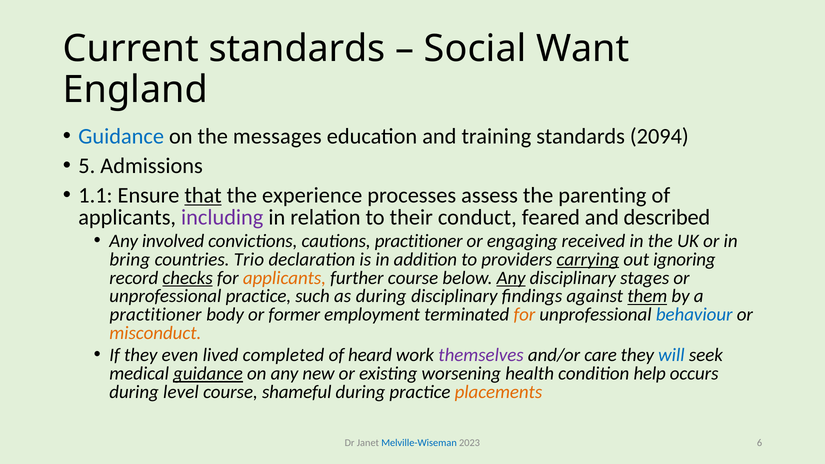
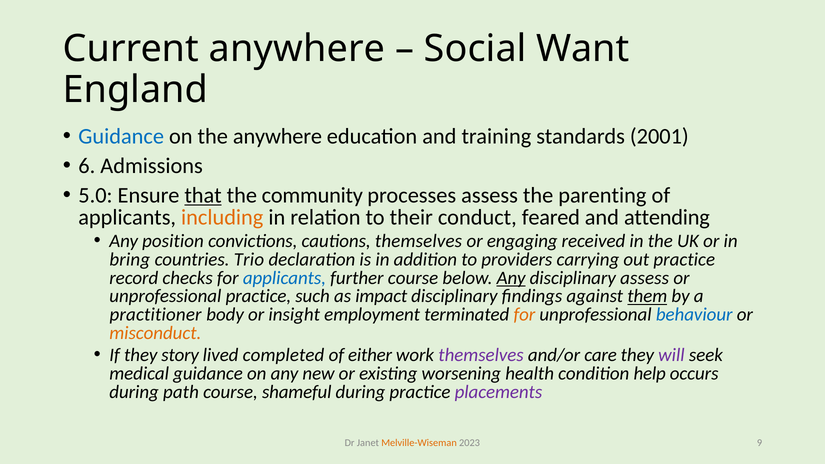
Current standards: standards -> anywhere
the messages: messages -> anywhere
2094: 2094 -> 2001
5: 5 -> 6
1.1: 1.1 -> 5.0
experience: experience -> community
including colour: purple -> orange
described: described -> attending
involved: involved -> position
cautions practitioner: practitioner -> themselves
carrying underline: present -> none
out ignoring: ignoring -> practice
checks underline: present -> none
applicants at (284, 278) colour: orange -> blue
disciplinary stages: stages -> assess
as during: during -> impact
former: former -> insight
even: even -> story
heard: heard -> either
will colour: blue -> purple
guidance at (208, 374) underline: present -> none
level: level -> path
placements colour: orange -> purple
Melville-Wiseman colour: blue -> orange
6: 6 -> 9
